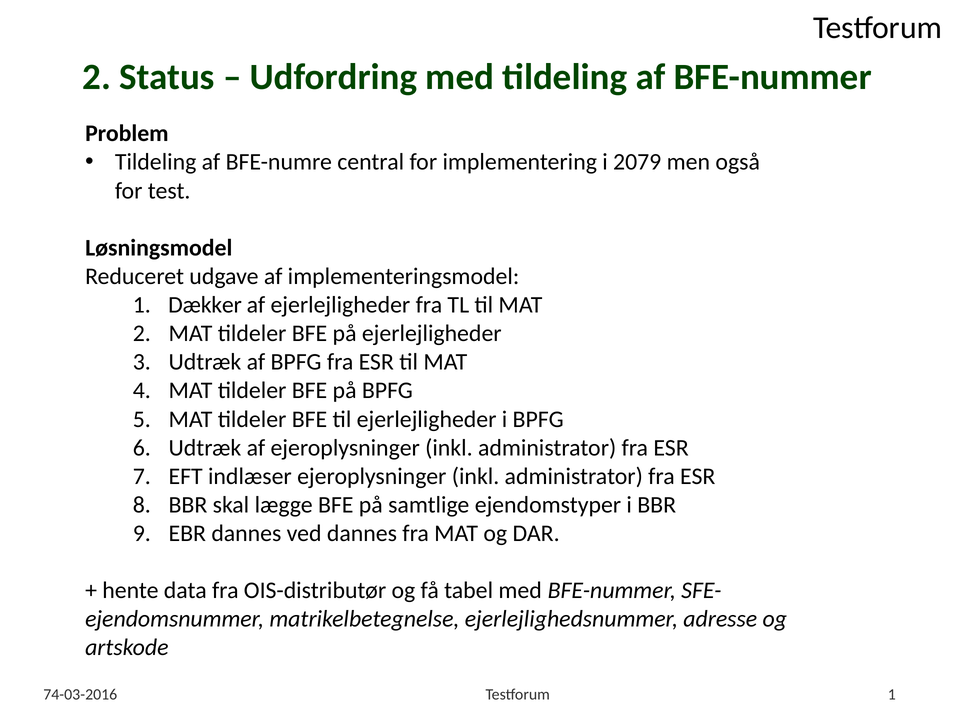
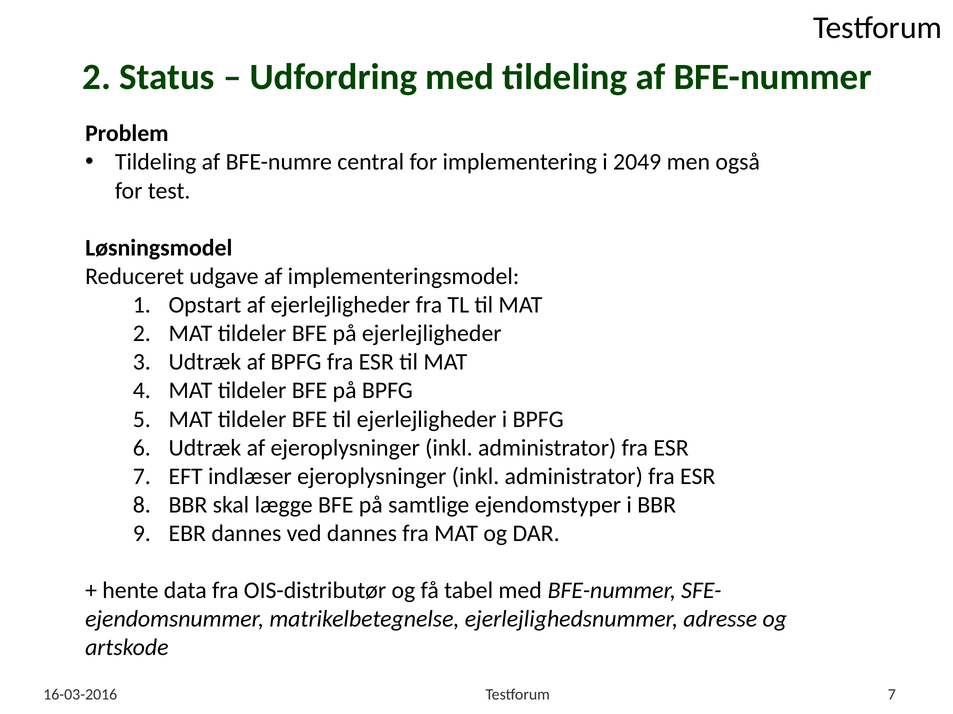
2079: 2079 -> 2049
Dækker: Dækker -> Opstart
74-03-2016: 74-03-2016 -> 16-03-2016
Testforum 1: 1 -> 7
